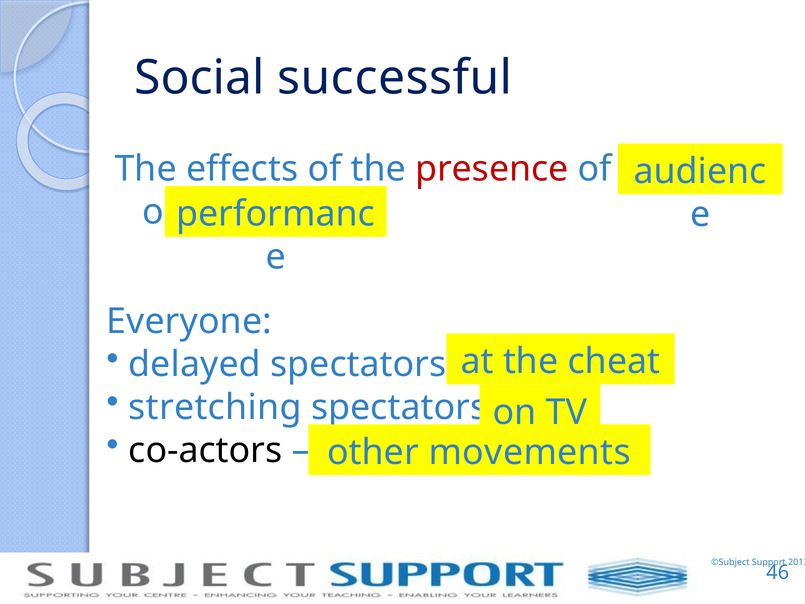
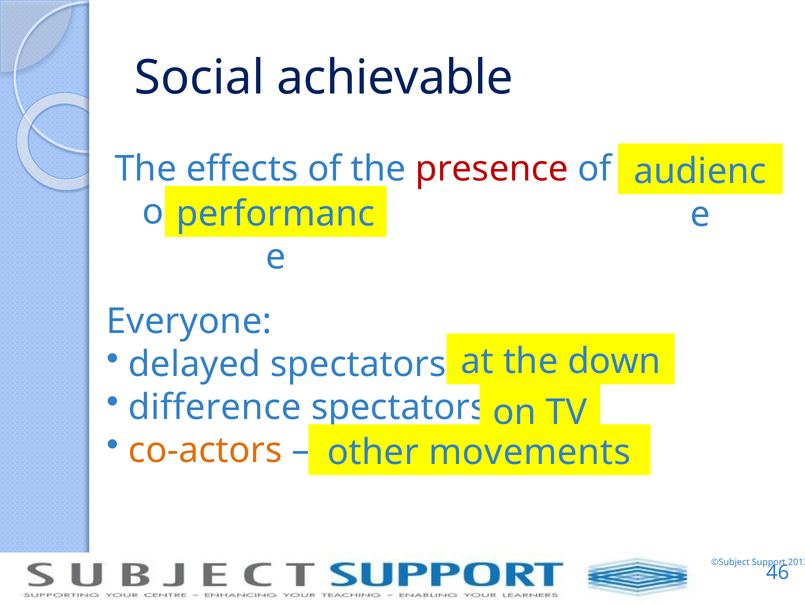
successful: successful -> achievable
cheat: cheat -> down
stretching: stretching -> difference
co-actors colour: black -> orange
